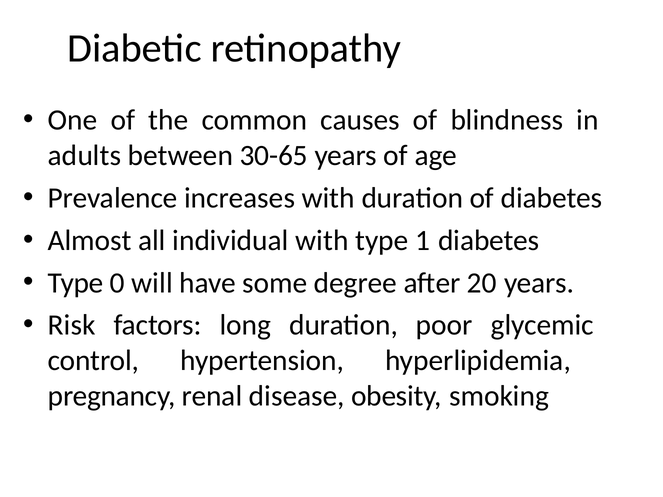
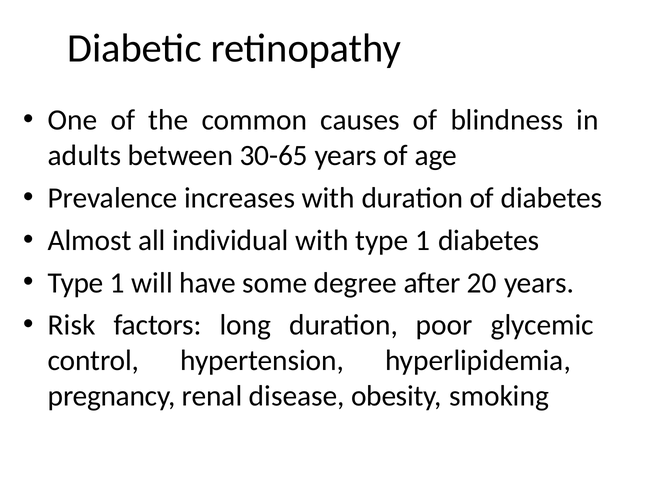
0 at (117, 283): 0 -> 1
